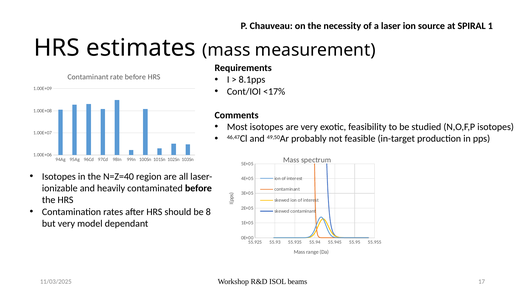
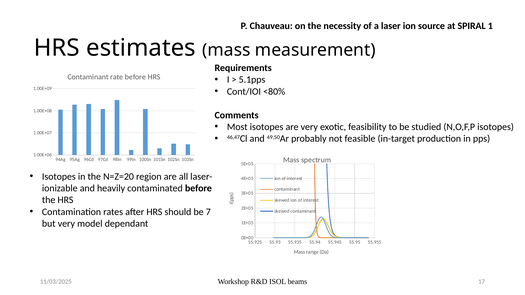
8.1pps: 8.1pps -> 5.1pps
<17%: <17% -> <80%
N=Z=40: N=Z=40 -> N=Z=20
8: 8 -> 7
